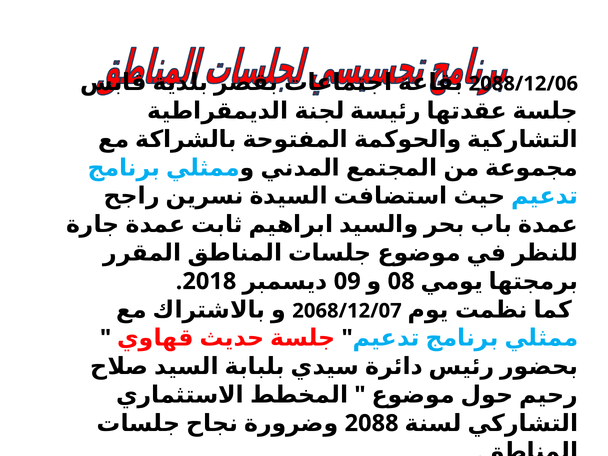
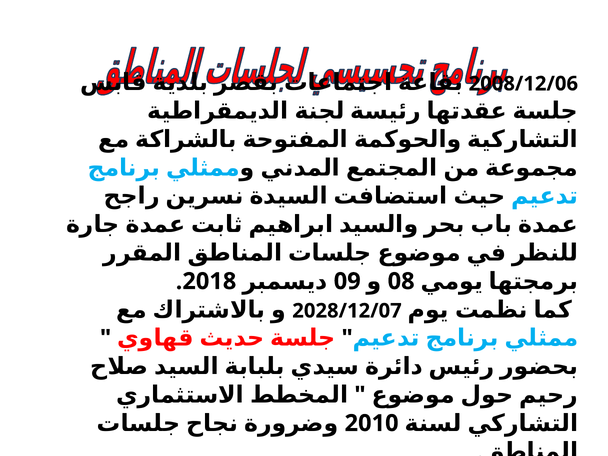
2088/12/06: 2088/12/06 -> 2008/12/06
2068/12/07: 2068/12/07 -> 2028/12/07
2088: 2088 -> 2010
